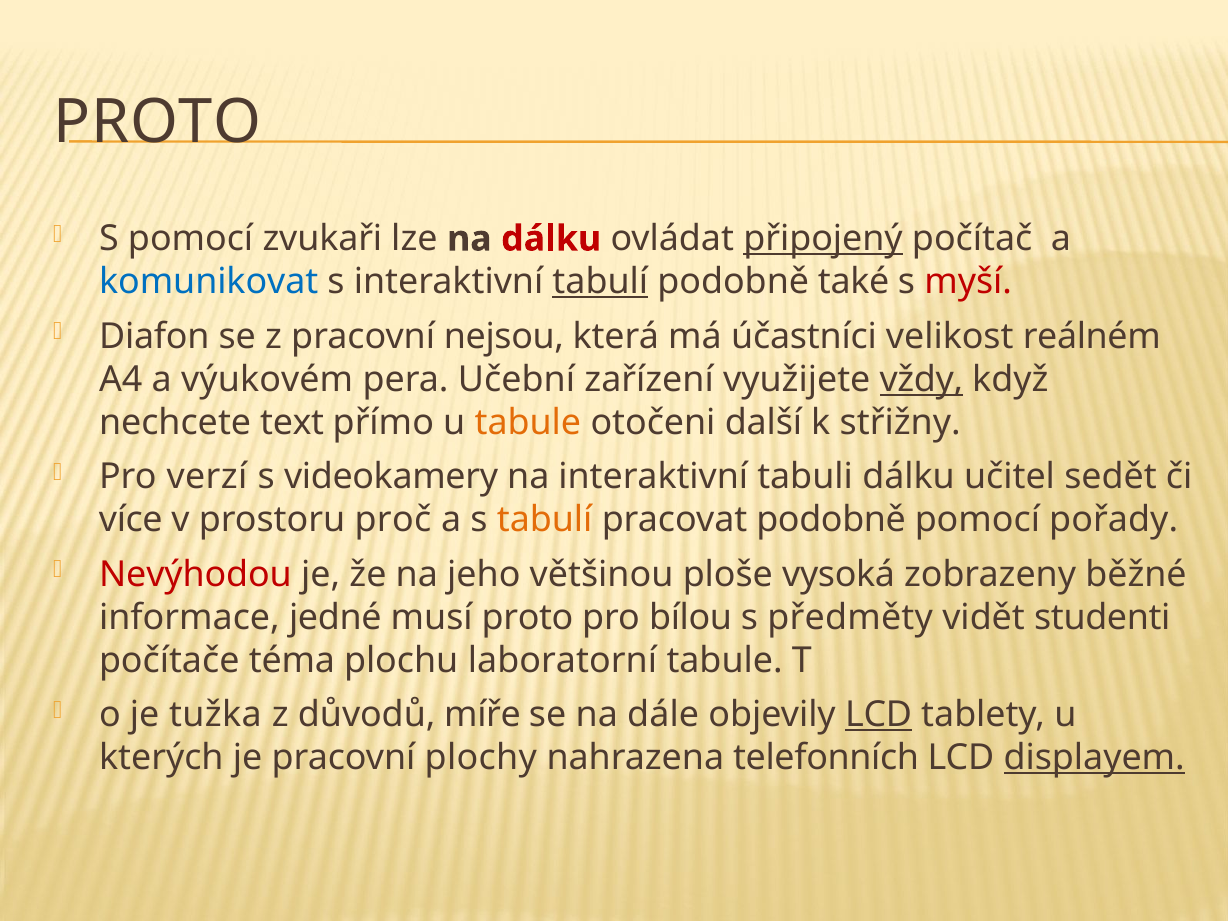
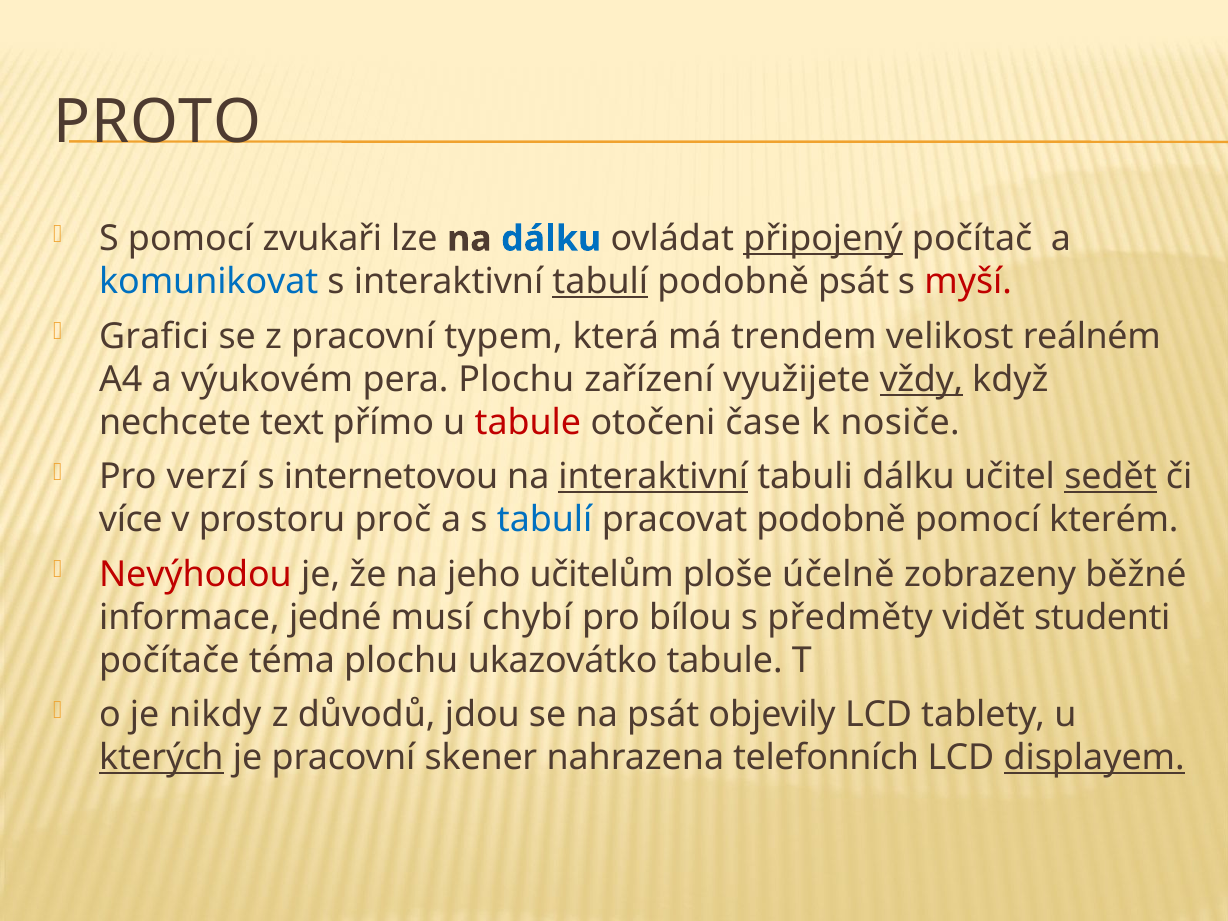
dálku at (551, 239) colour: red -> blue
podobně také: také -> psát
Diafon: Diafon -> Grafici
nejsou: nejsou -> typem
účastníci: účastníci -> trendem
pera Učební: Učební -> Plochu
tabule at (528, 422) colour: orange -> red
další: další -> čase
střižny: střižny -> nosiče
videokamery: videokamery -> internetovou
interaktivní at (653, 477) underline: none -> present
sedět underline: none -> present
tabulí at (545, 520) colour: orange -> blue
pořady: pořady -> kterém
většinou: většinou -> učitelům
vysoká: vysoká -> účelně
musí proto: proto -> chybí
laboratorní: laboratorní -> ukazovátko
tužka: tužka -> nikdy
míře: míře -> jdou
na dále: dále -> psát
LCD at (879, 715) underline: present -> none
kterých underline: none -> present
plochy: plochy -> skener
